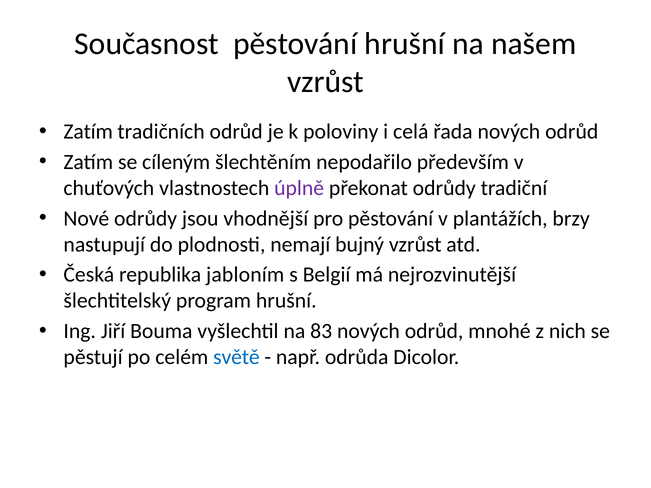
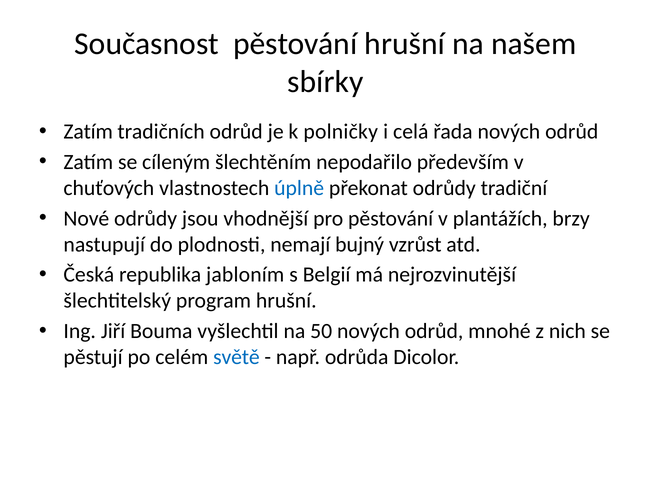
vzrůst at (326, 82): vzrůst -> sbírky
poloviny: poloviny -> polničky
úplně colour: purple -> blue
83: 83 -> 50
